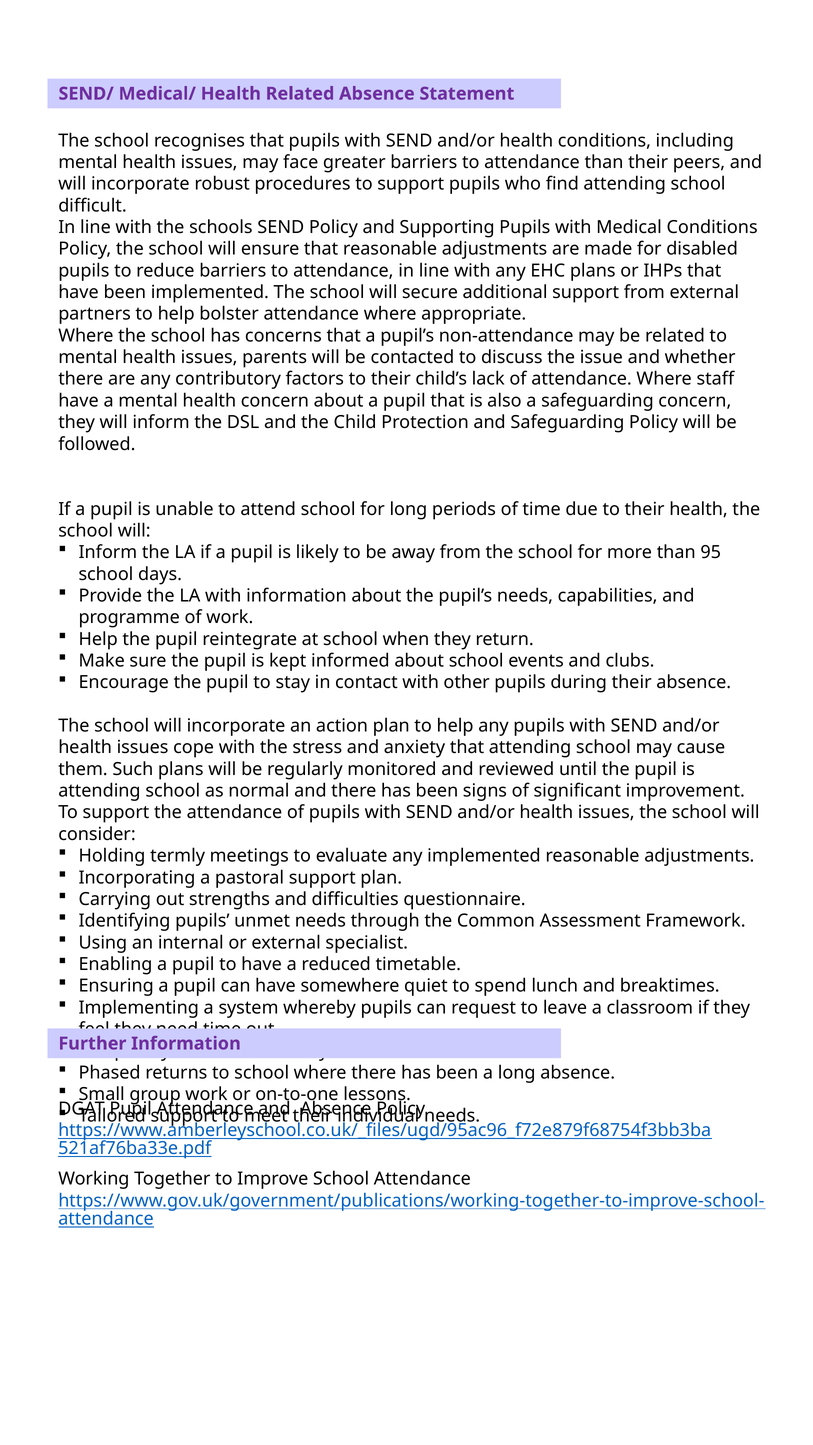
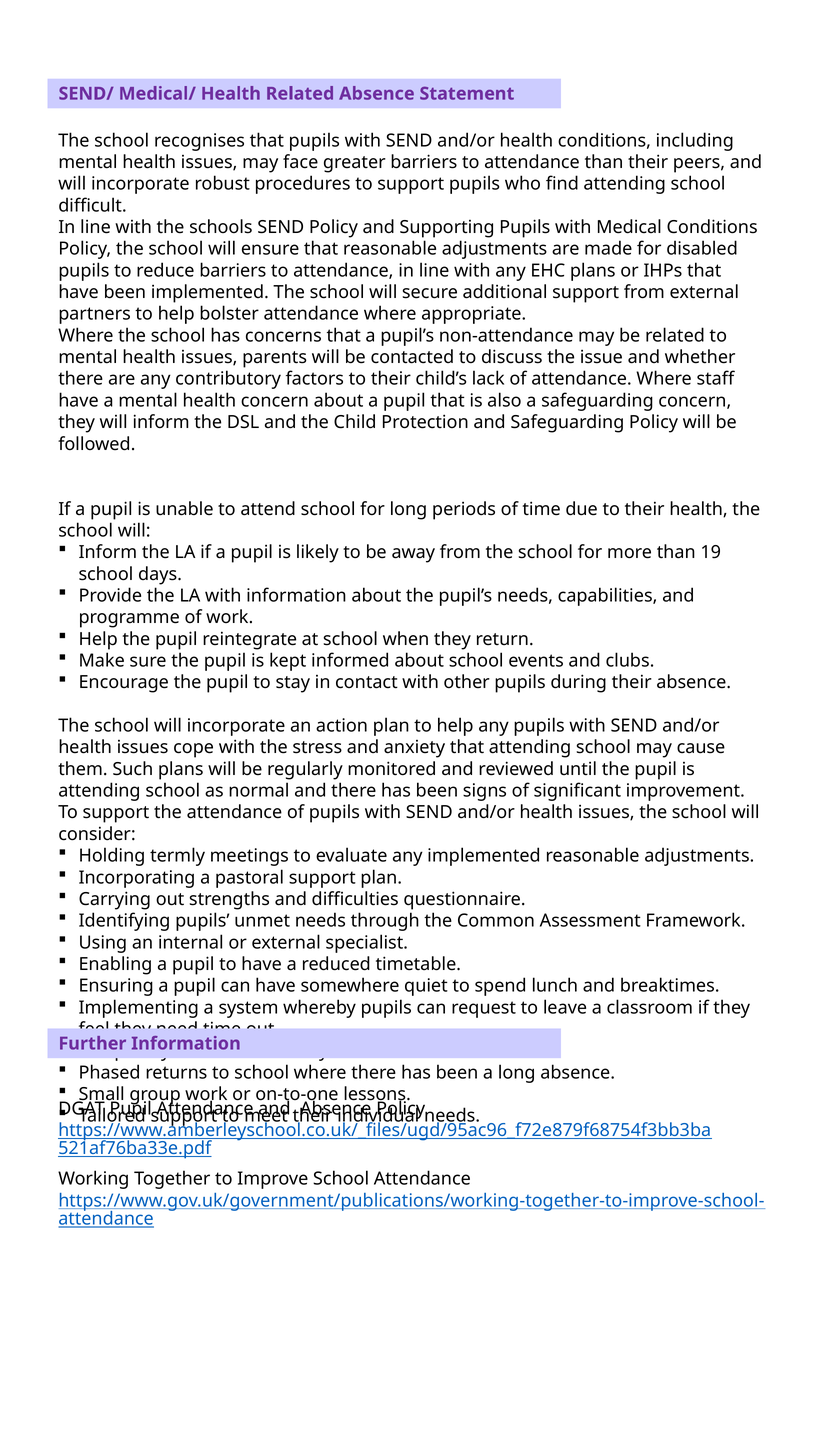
95: 95 -> 19
